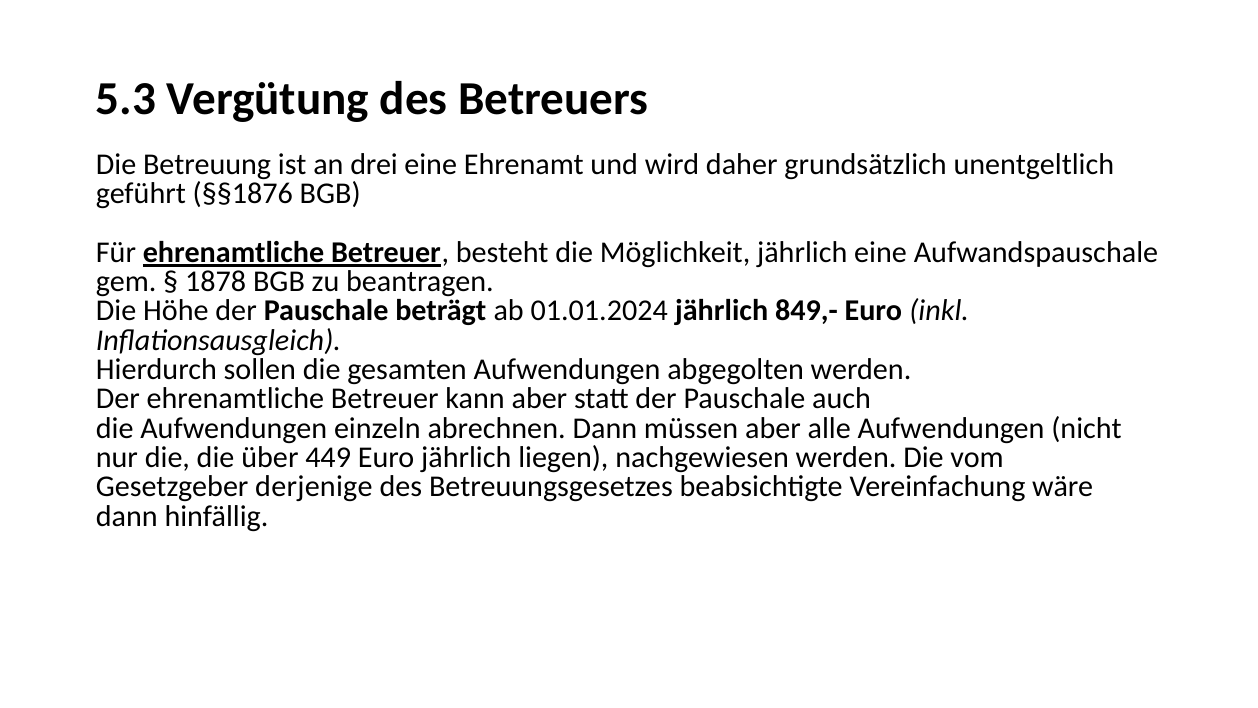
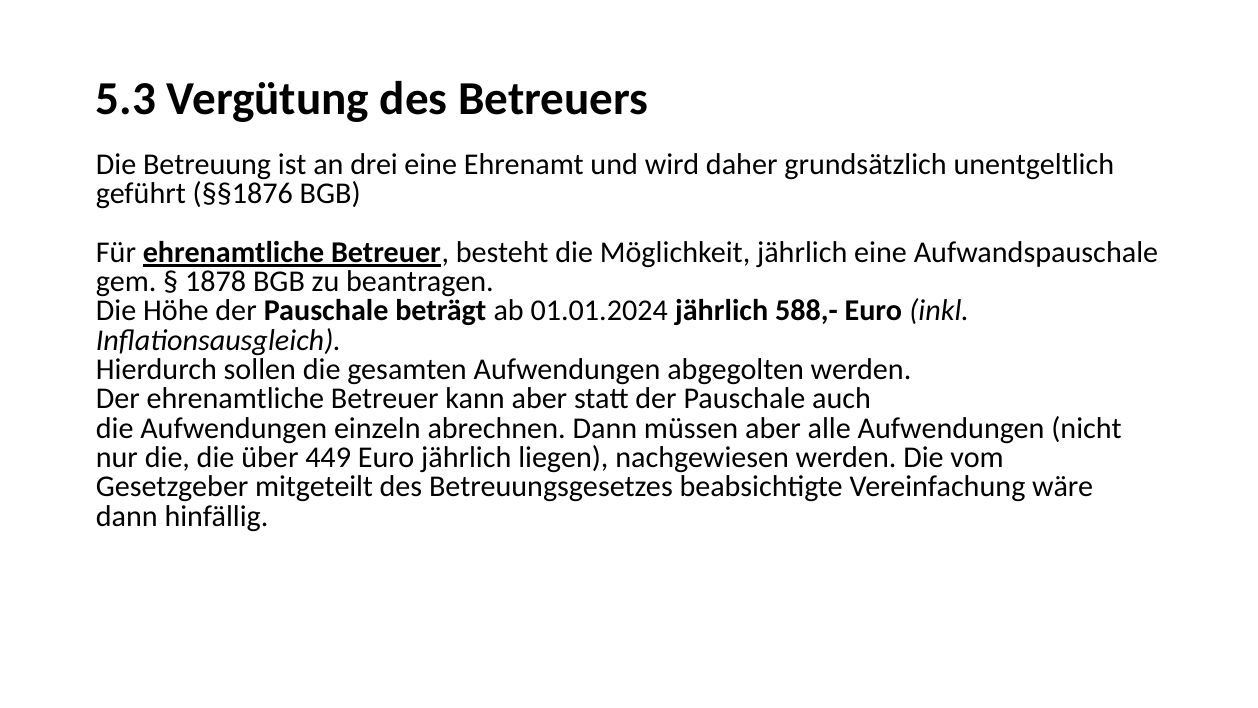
849,-: 849,- -> 588,-
derjenige: derjenige -> mitgeteilt
